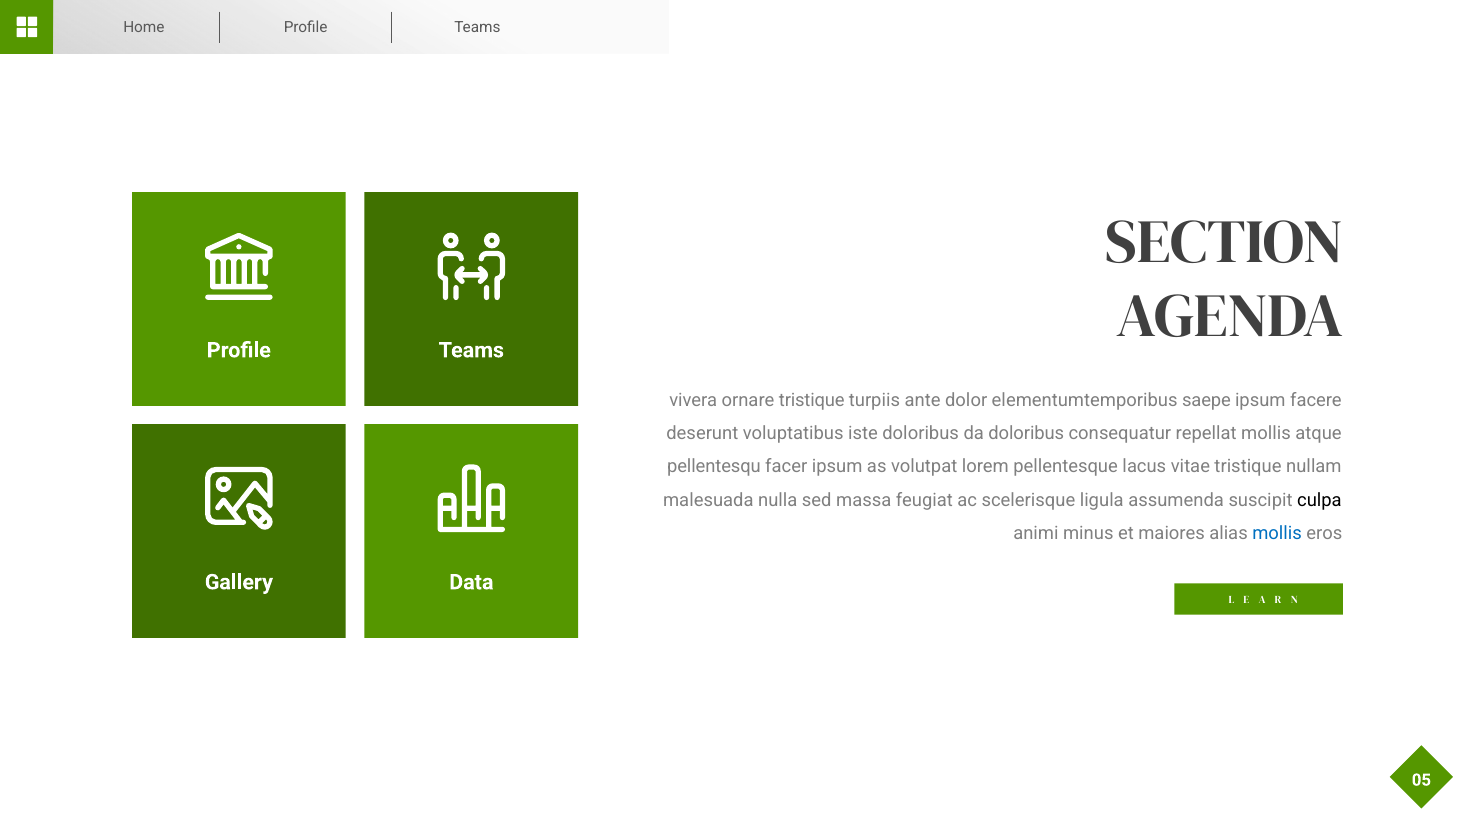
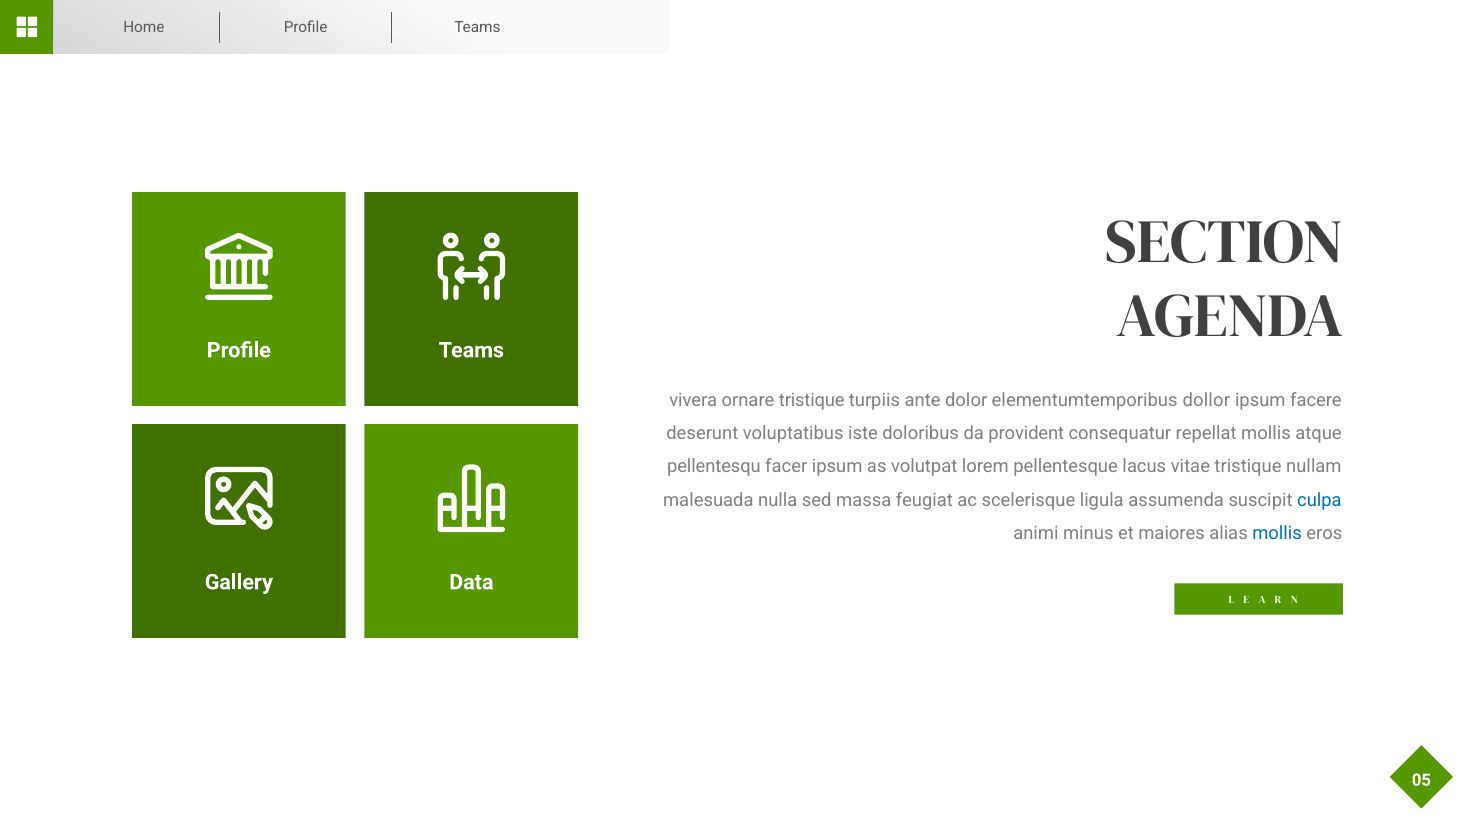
saepe: saepe -> dollor
da doloribus: doloribus -> provident
culpa colour: black -> blue
